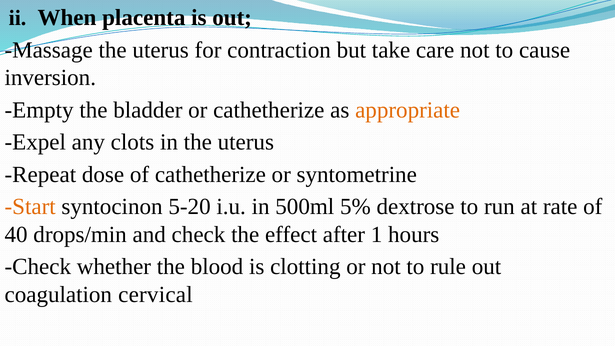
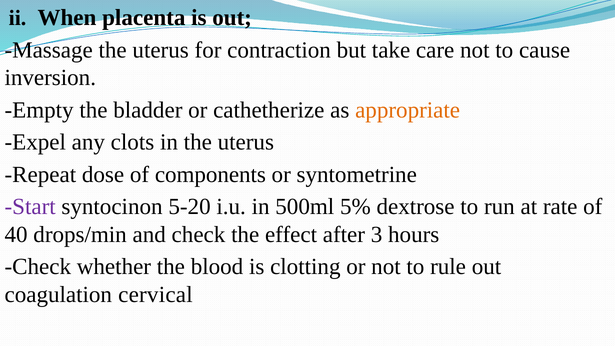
of cathetherize: cathetherize -> components
Start colour: orange -> purple
1: 1 -> 3
